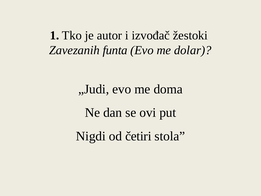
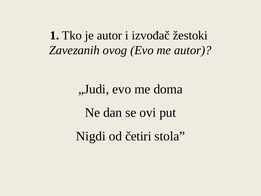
funta: funta -> ovog
me dolar: dolar -> autor
